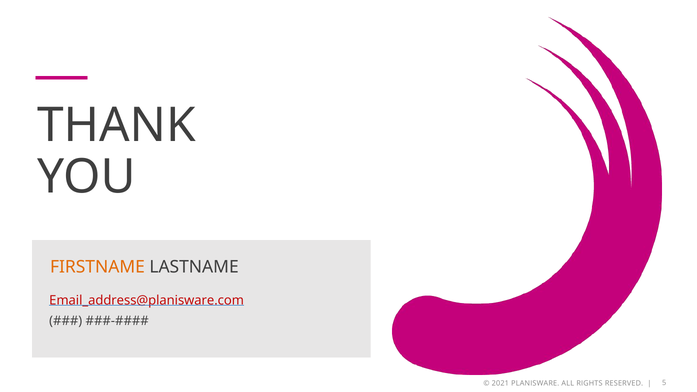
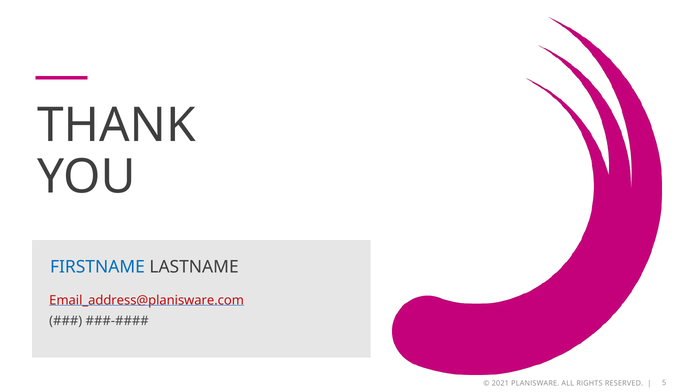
FIRSTNAME colour: orange -> blue
